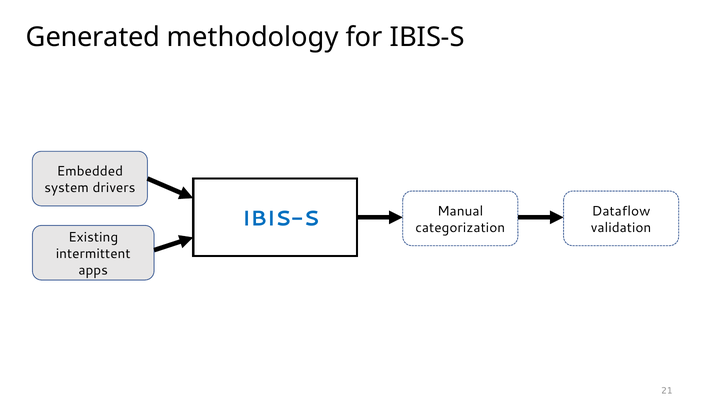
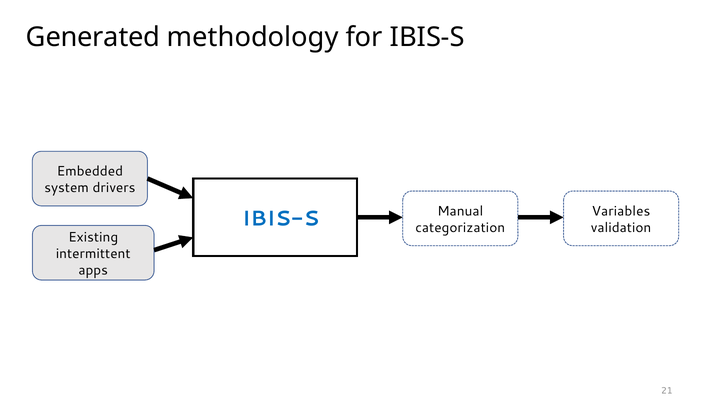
Dataflow: Dataflow -> Variables
